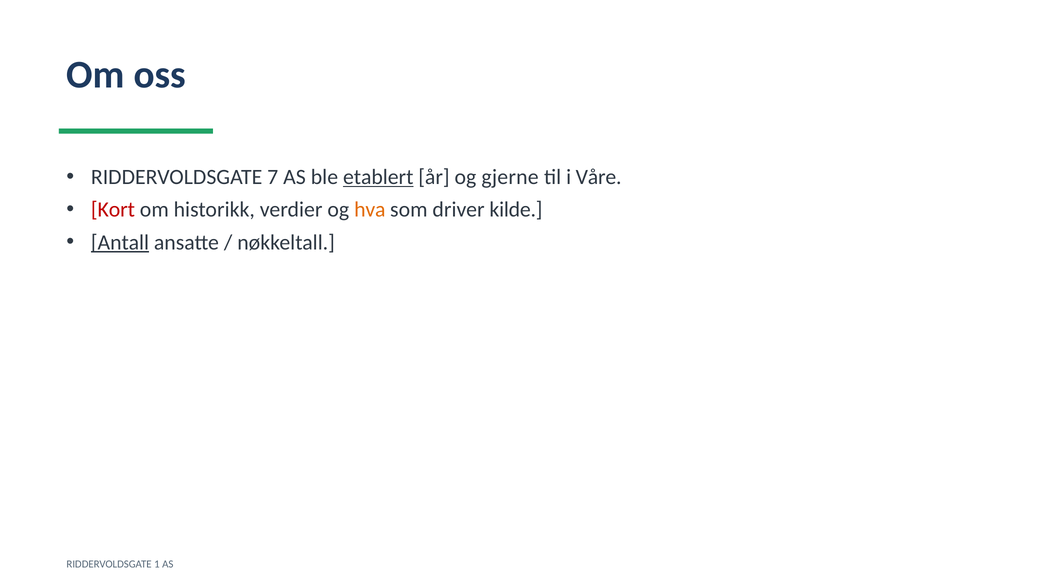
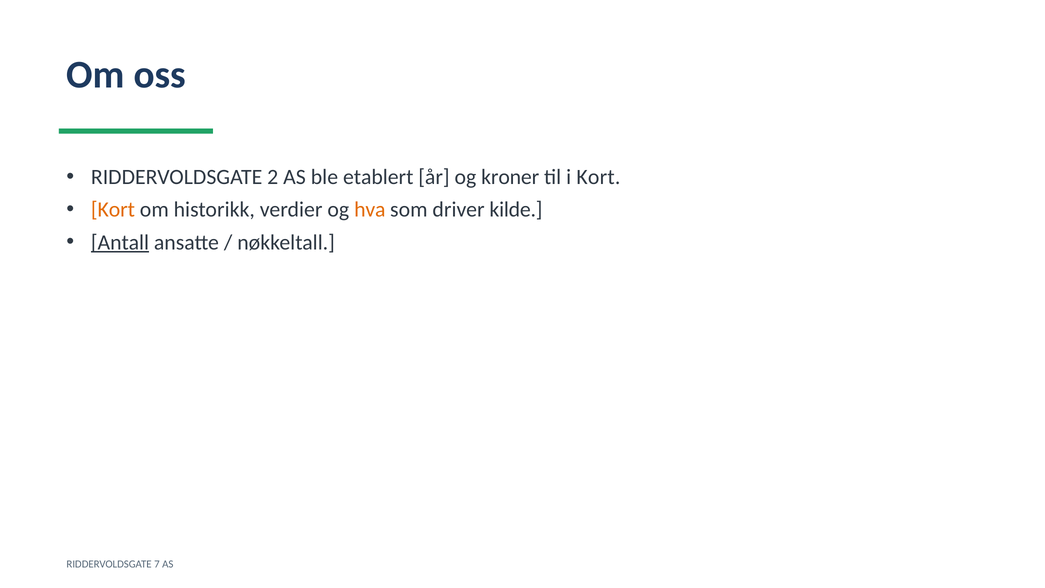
7: 7 -> 2
etablert underline: present -> none
gjerne: gjerne -> kroner
i Våre: Våre -> Kort
Kort at (113, 210) colour: red -> orange
1: 1 -> 7
